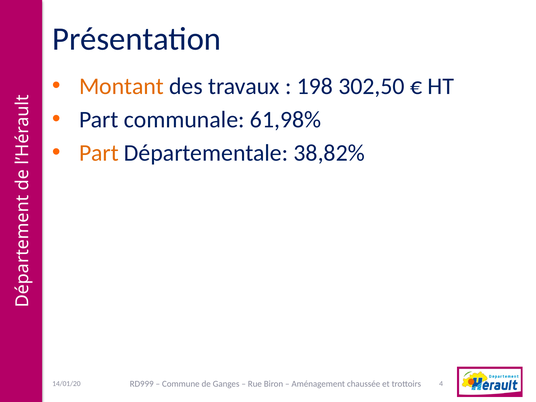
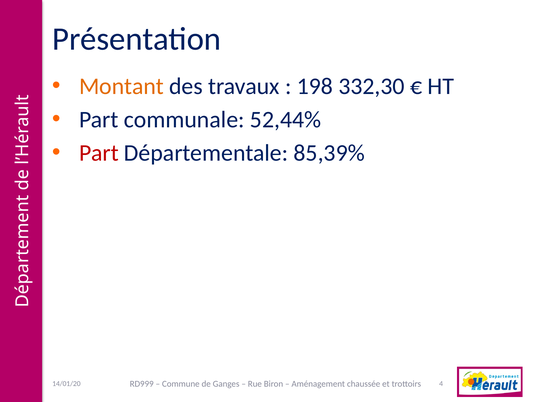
302,50: 302,50 -> 332,30
61,98%: 61,98% -> 52,44%
Part at (99, 153) colour: orange -> red
38,82%: 38,82% -> 85,39%
